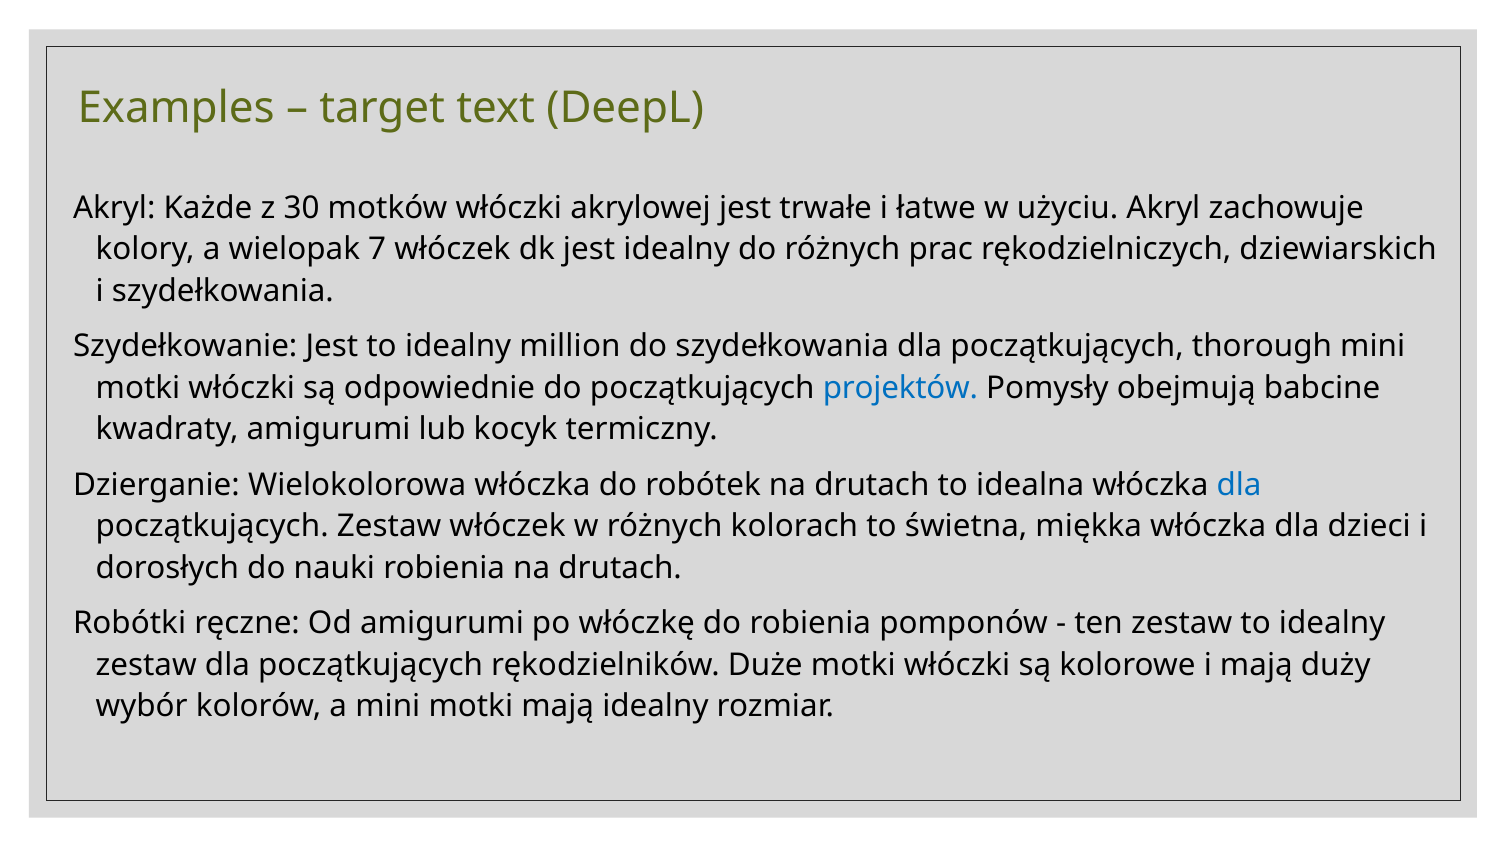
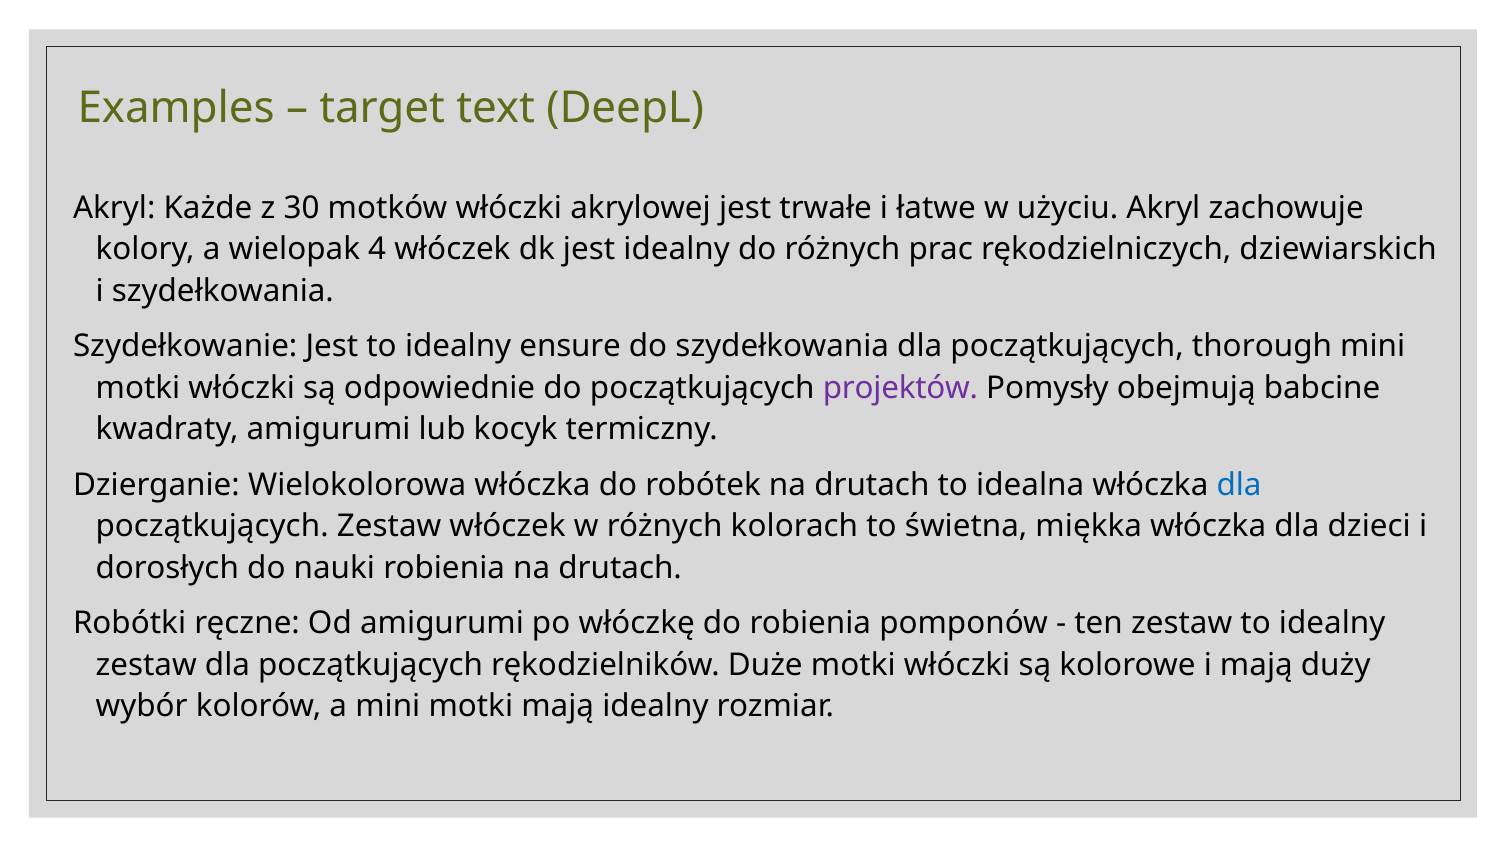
7: 7 -> 4
million: million -> ensure
projektów colour: blue -> purple
